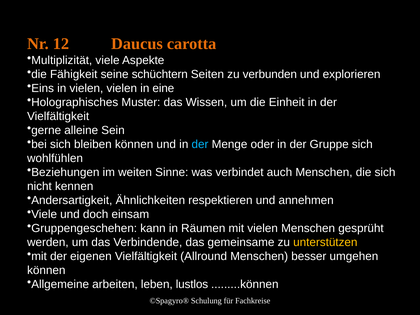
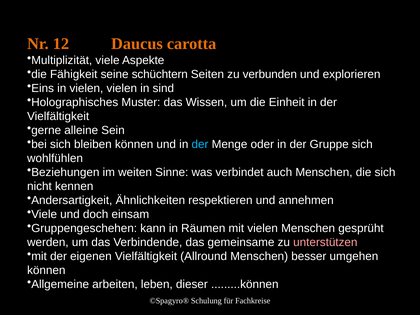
eine: eine -> sind
unterstützen colour: yellow -> pink
lustlos: lustlos -> dieser
